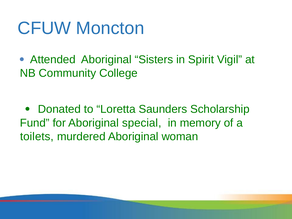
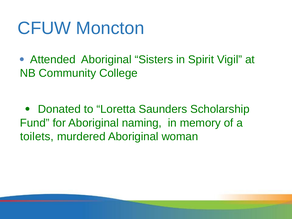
special: special -> naming
